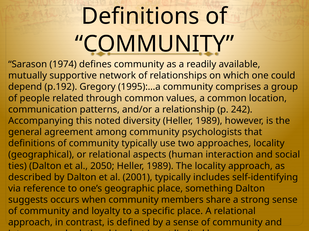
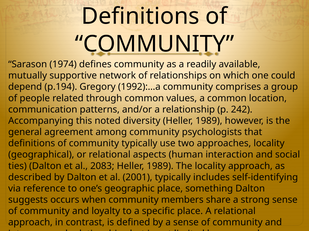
p.192: p.192 -> p.194
1995):…a: 1995):…a -> 1992):…a
2050: 2050 -> 2083
